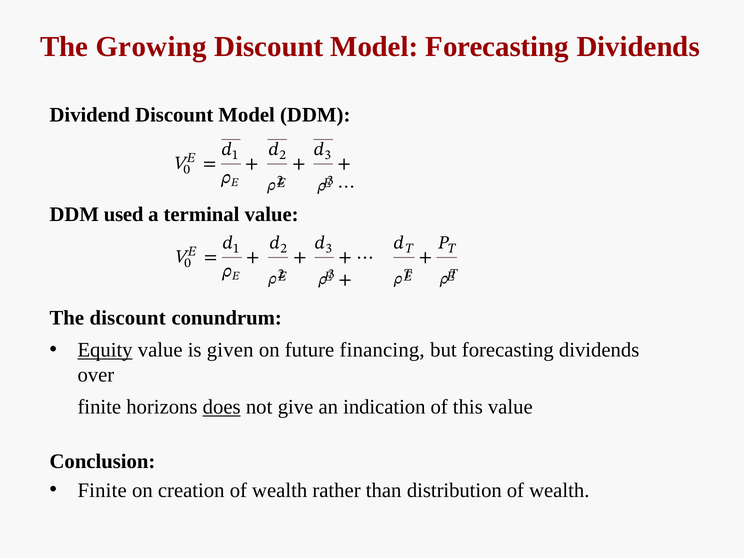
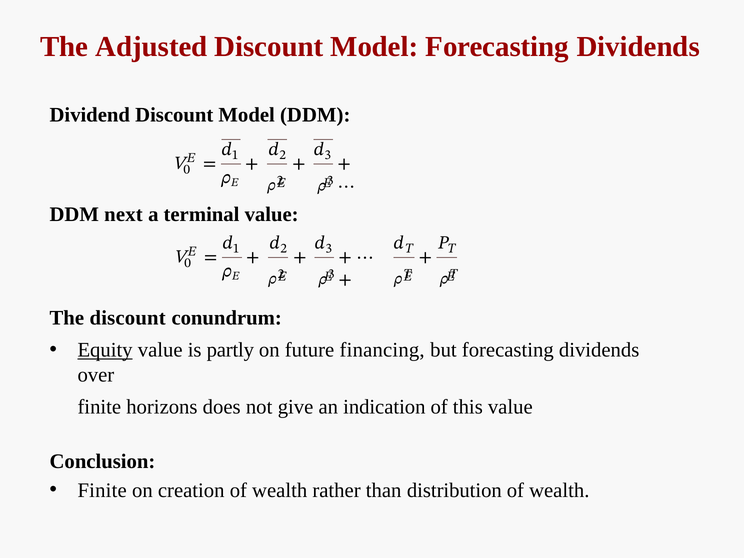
Growing: Growing -> Adjusted
used: used -> next
given: given -> partly
does underline: present -> none
